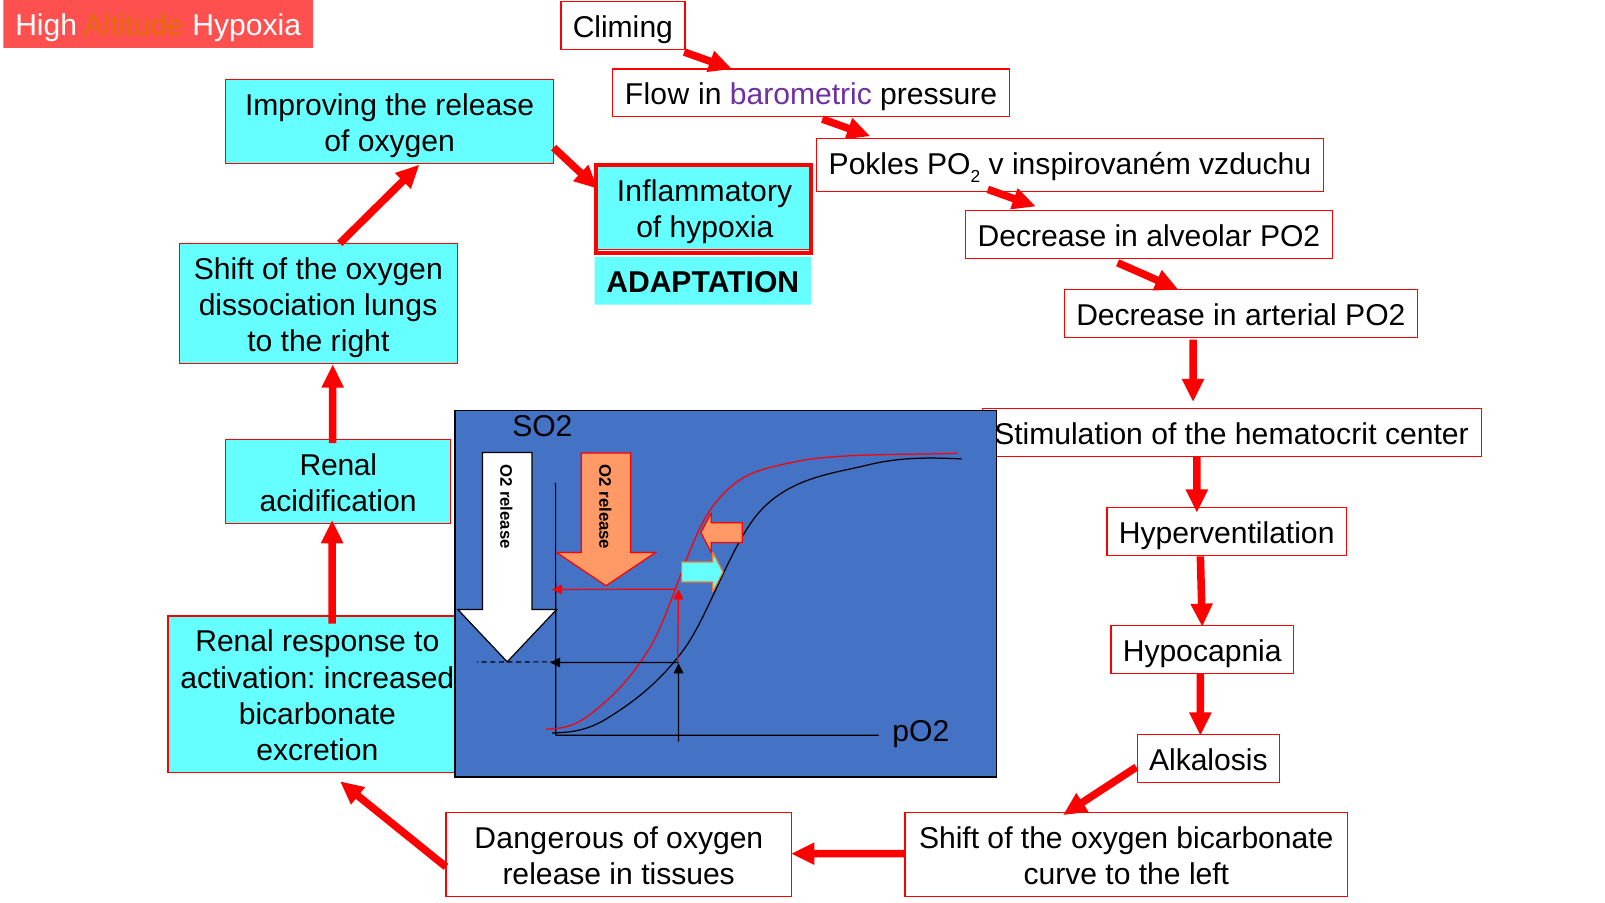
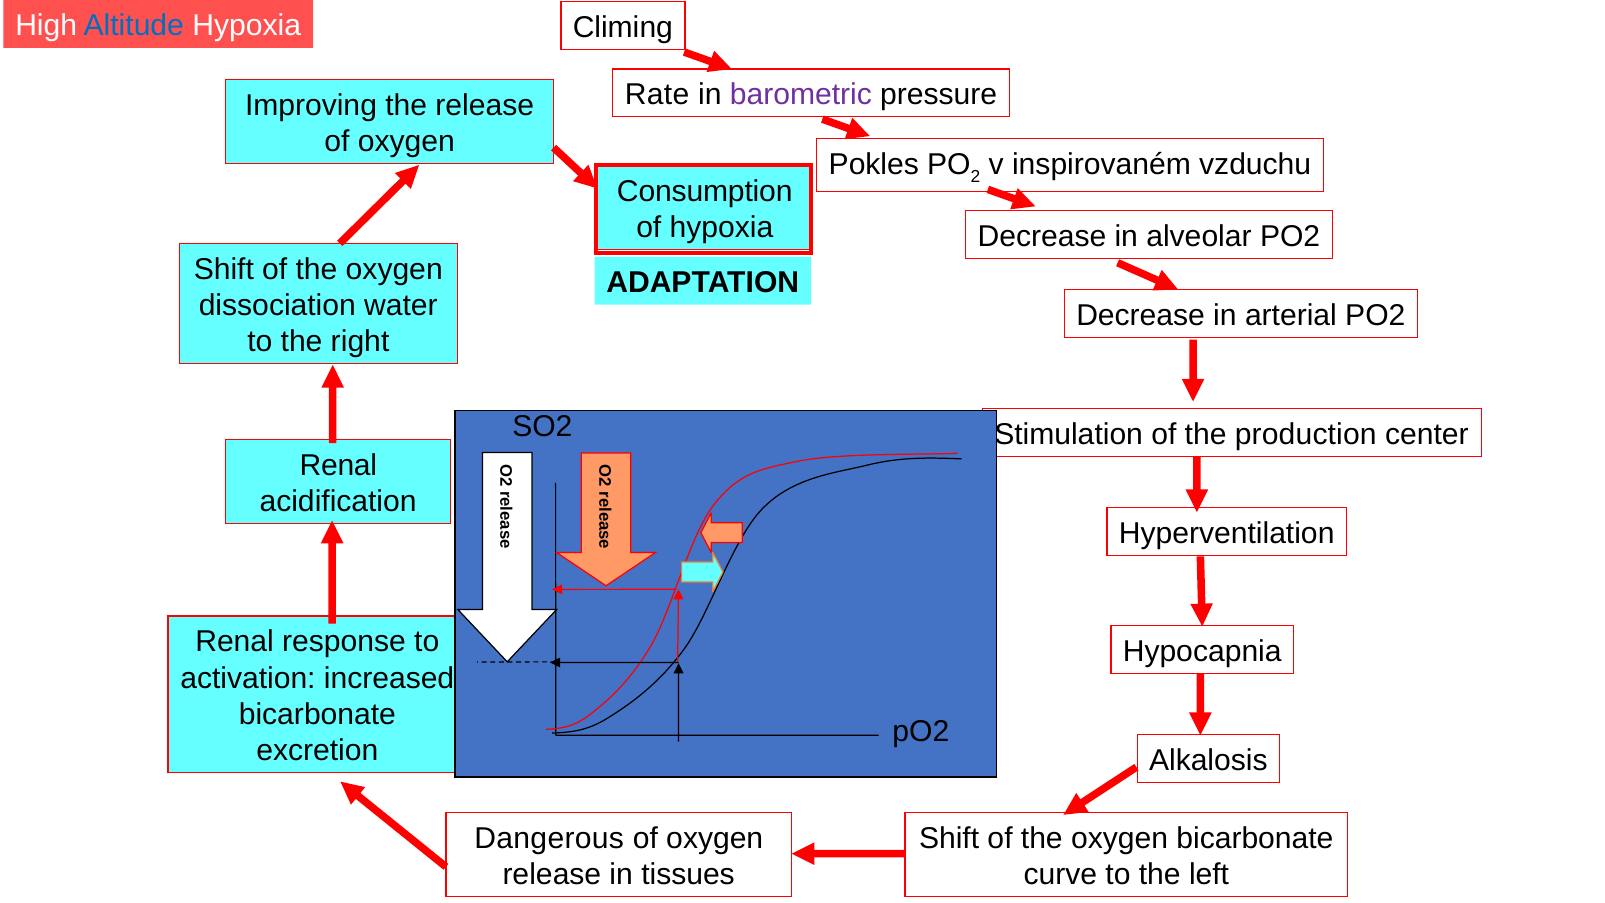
Altitude colour: orange -> blue
Flow: Flow -> Rate
Inflammatory: Inflammatory -> Consumption
lungs: lungs -> water
hematocrit: hematocrit -> production
